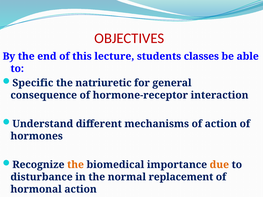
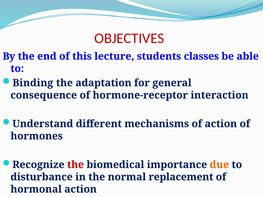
Specific: Specific -> Binding
natriuretic: natriuretic -> adaptation
the at (76, 165) colour: orange -> red
